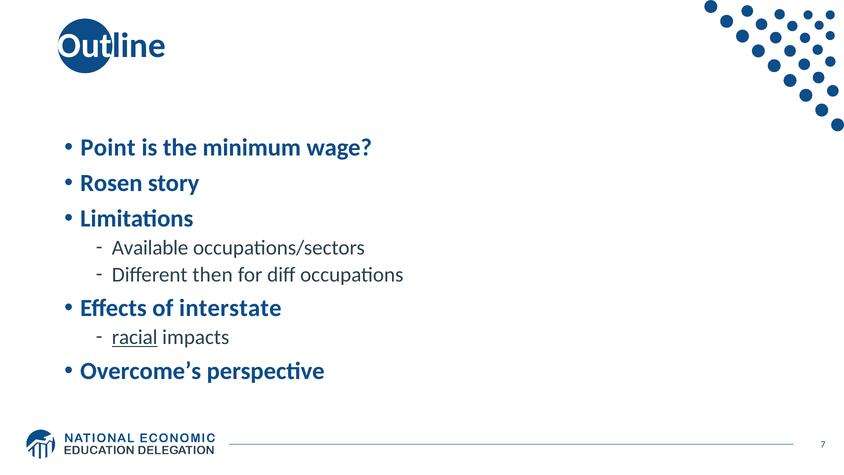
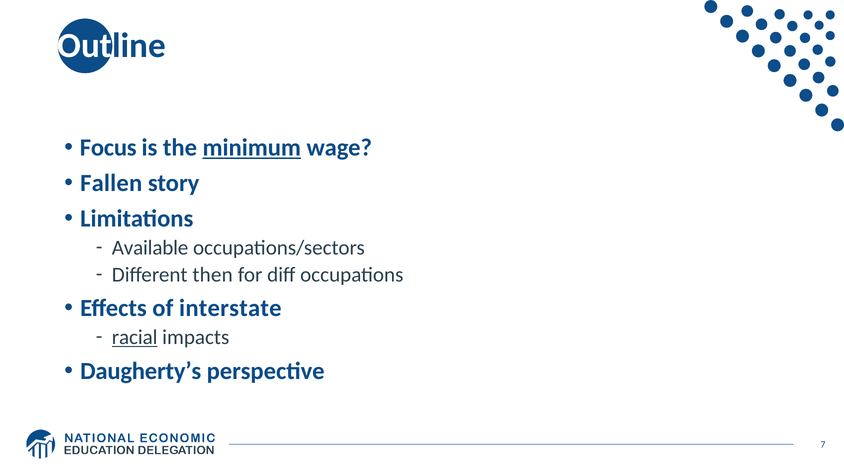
Point: Point -> Focus
minimum underline: none -> present
Rosen: Rosen -> Fallen
Overcome’s: Overcome’s -> Daugherty’s
